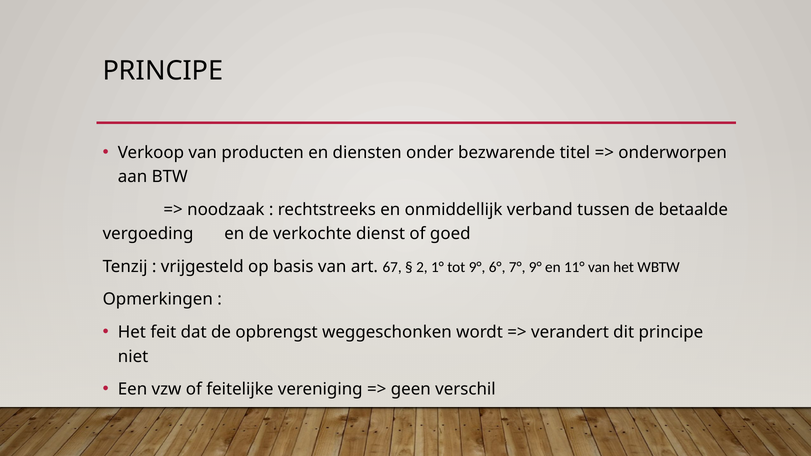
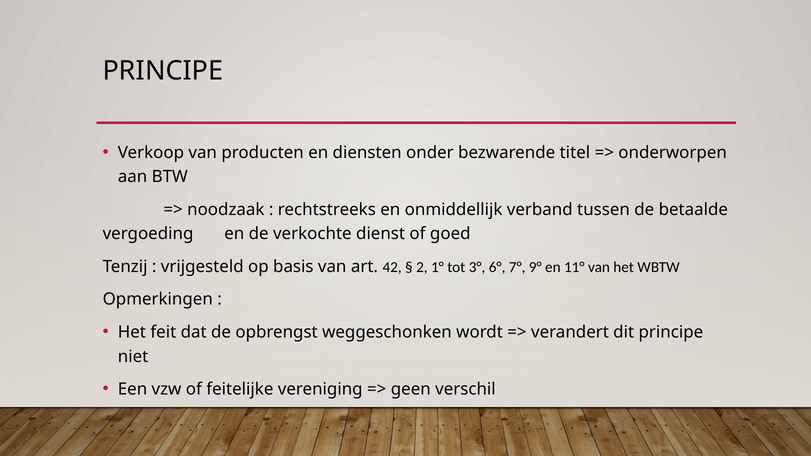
67: 67 -> 42
tot 9°: 9° -> 3°
